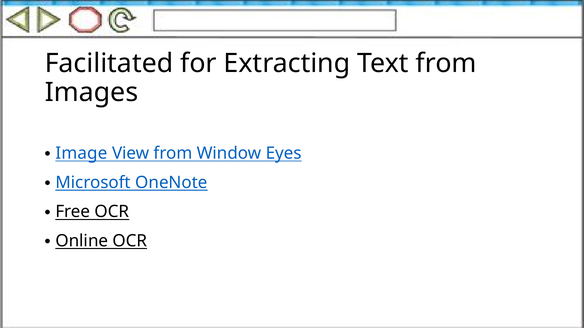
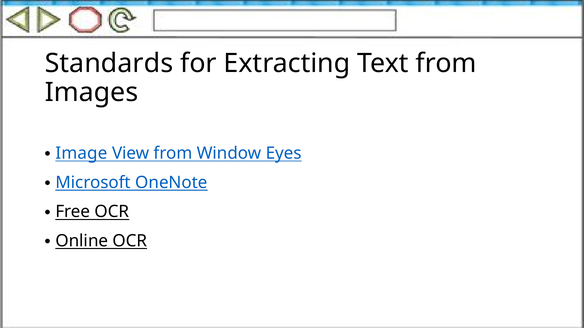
Facilitated: Facilitated -> Standards
